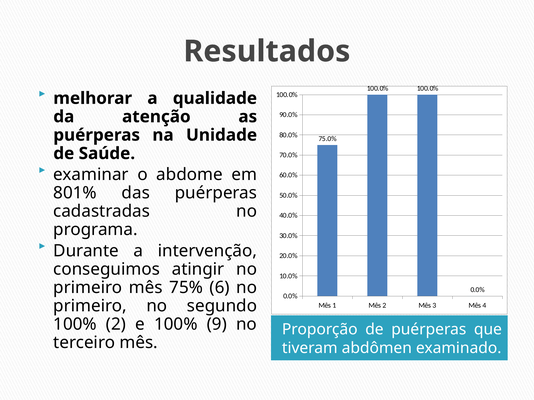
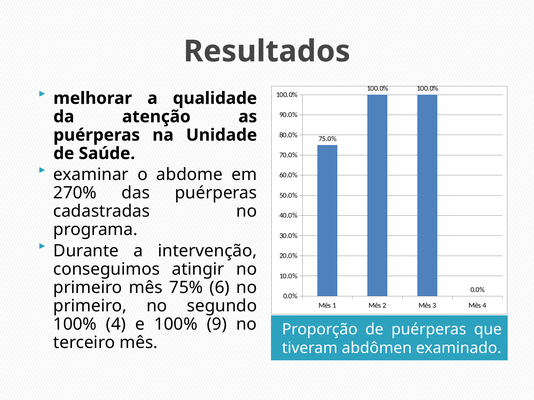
801%: 801% -> 270%
100% 2: 2 -> 4
